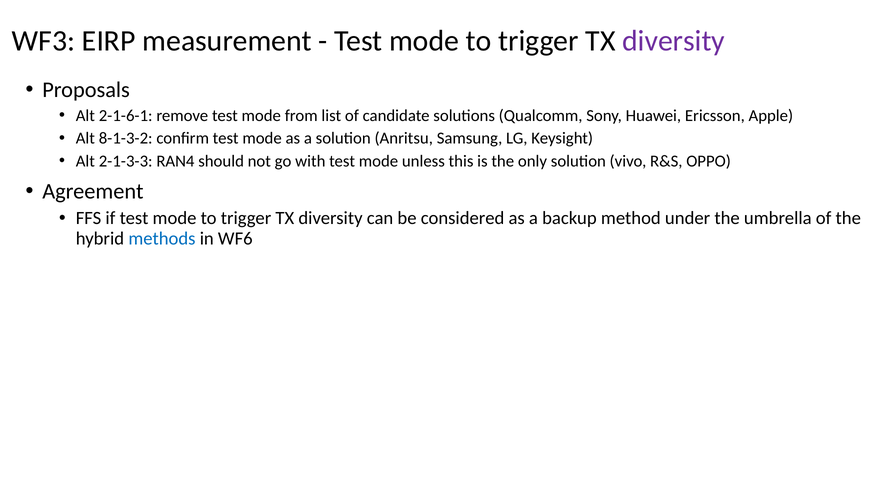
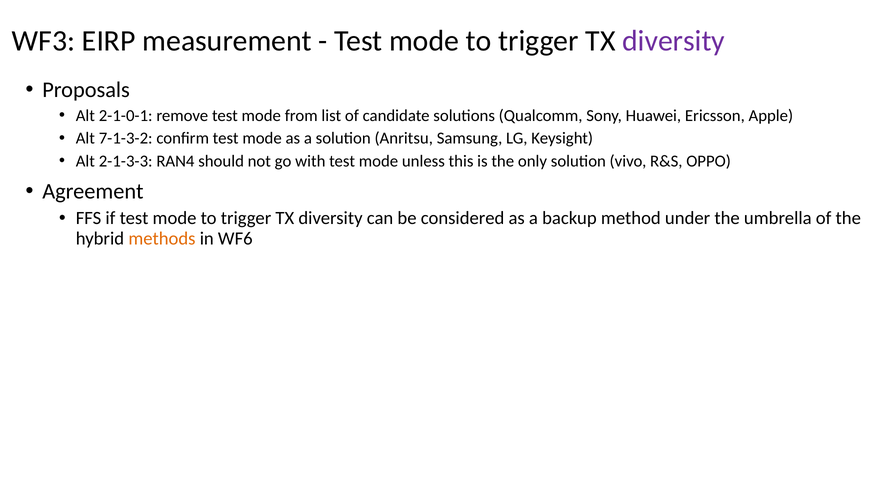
2-1-6-1: 2-1-6-1 -> 2-1-0-1
8-1-3-2: 8-1-3-2 -> 7-1-3-2
methods colour: blue -> orange
